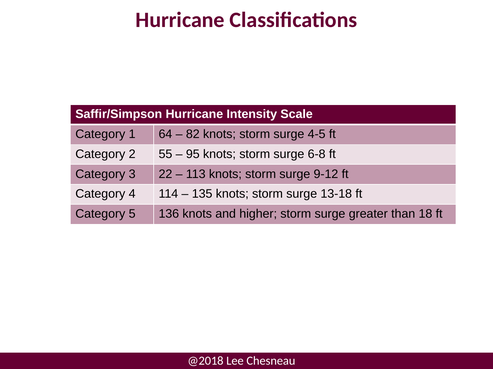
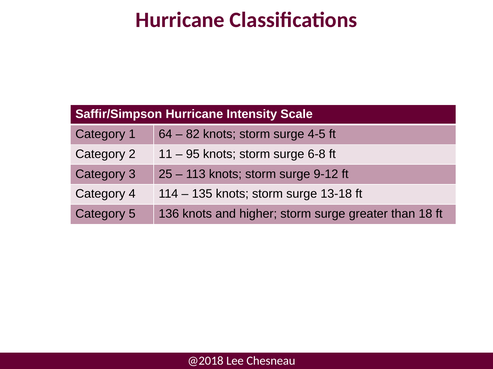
55: 55 -> 11
22: 22 -> 25
